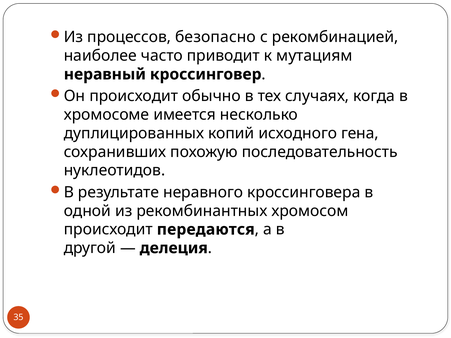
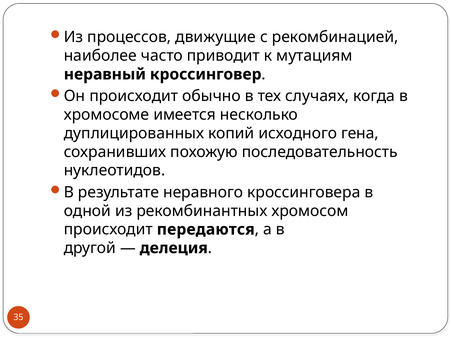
безопасно: безопасно -> движущие
